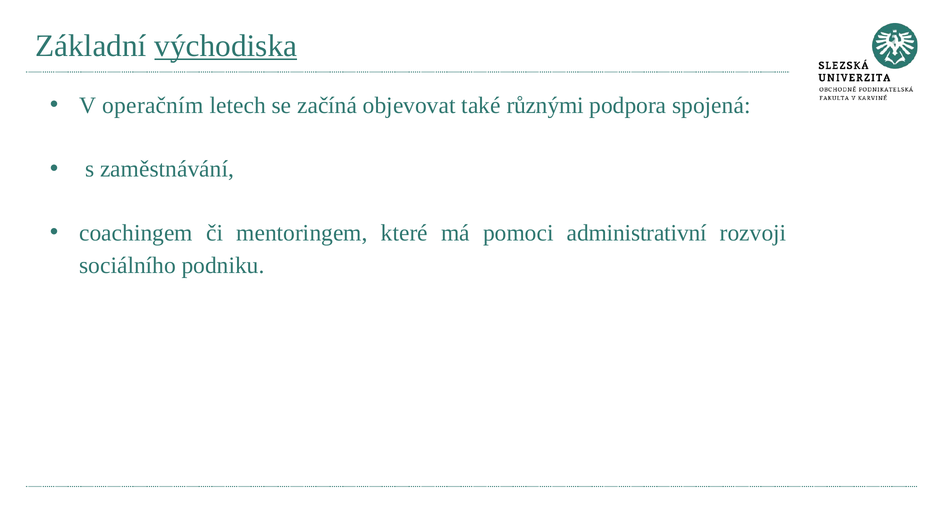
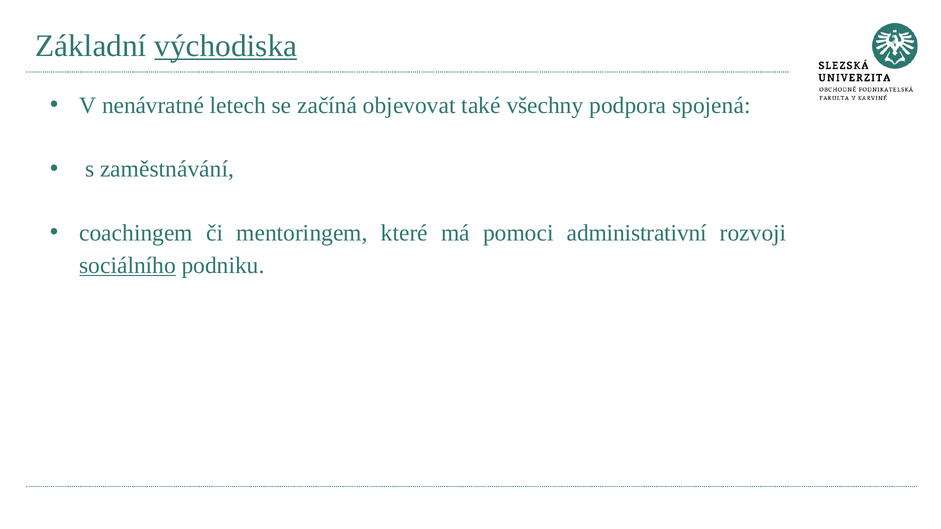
operačním: operačním -> nenávratné
různými: různými -> všechny
sociálního underline: none -> present
